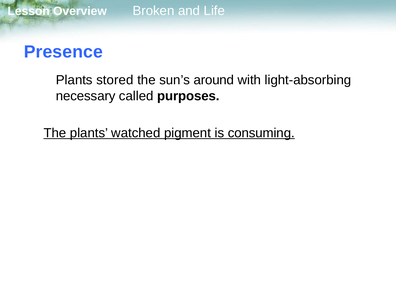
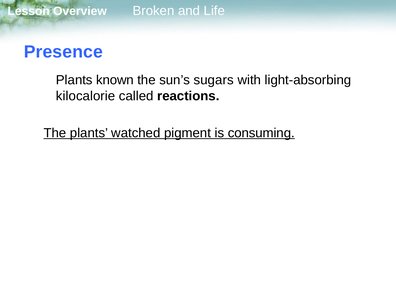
stored: stored -> known
around: around -> sugars
necessary: necessary -> kilocalorie
purposes: purposes -> reactions
